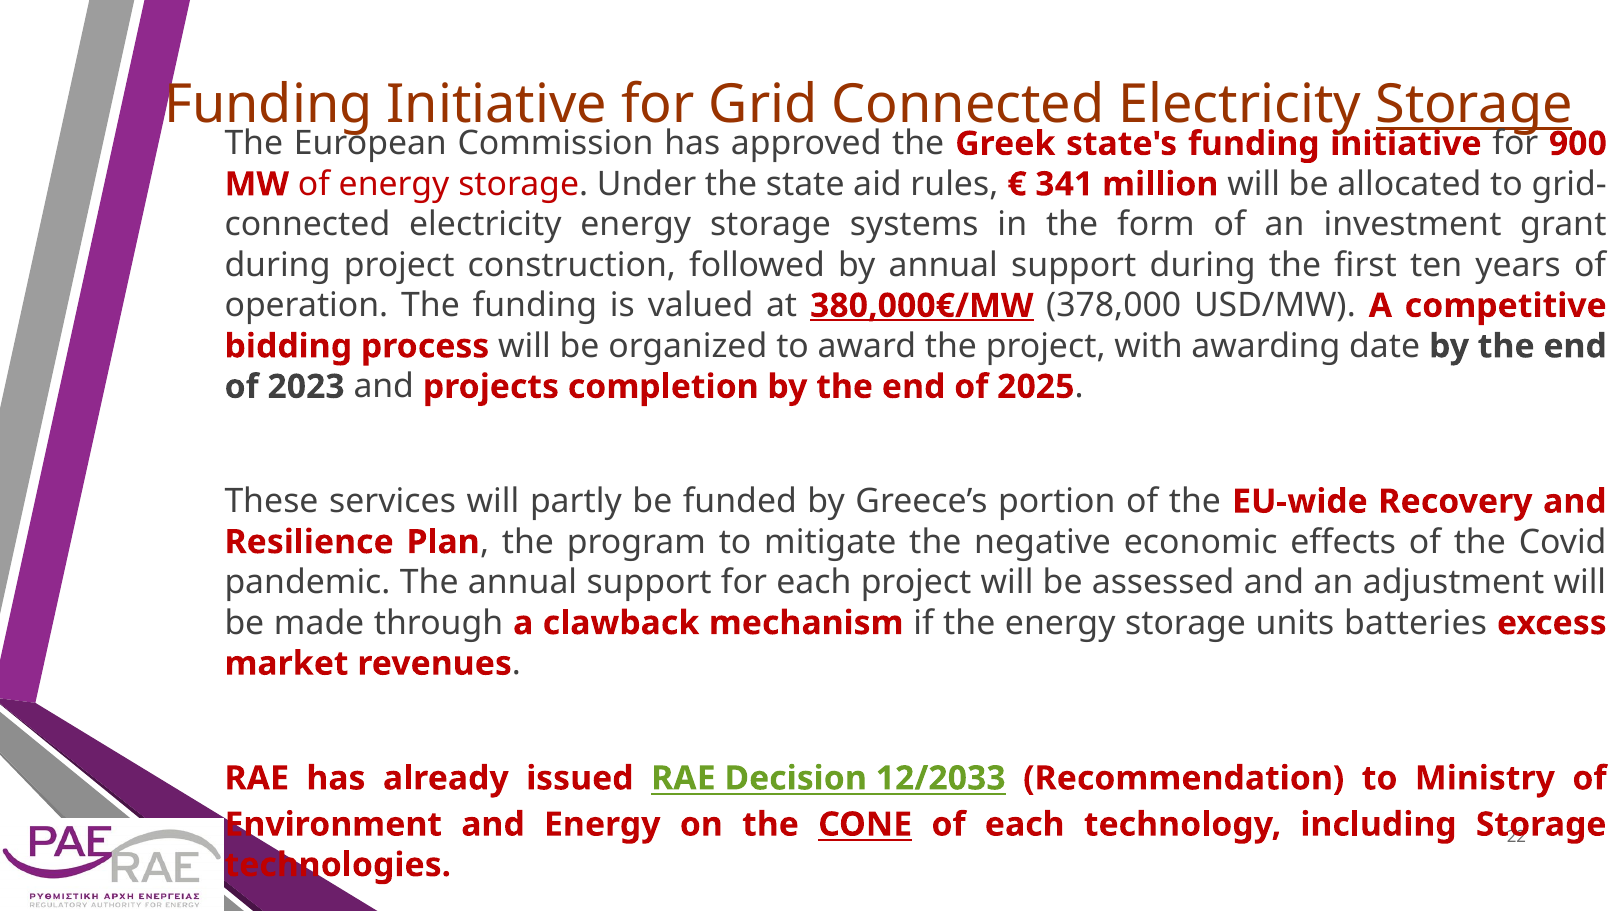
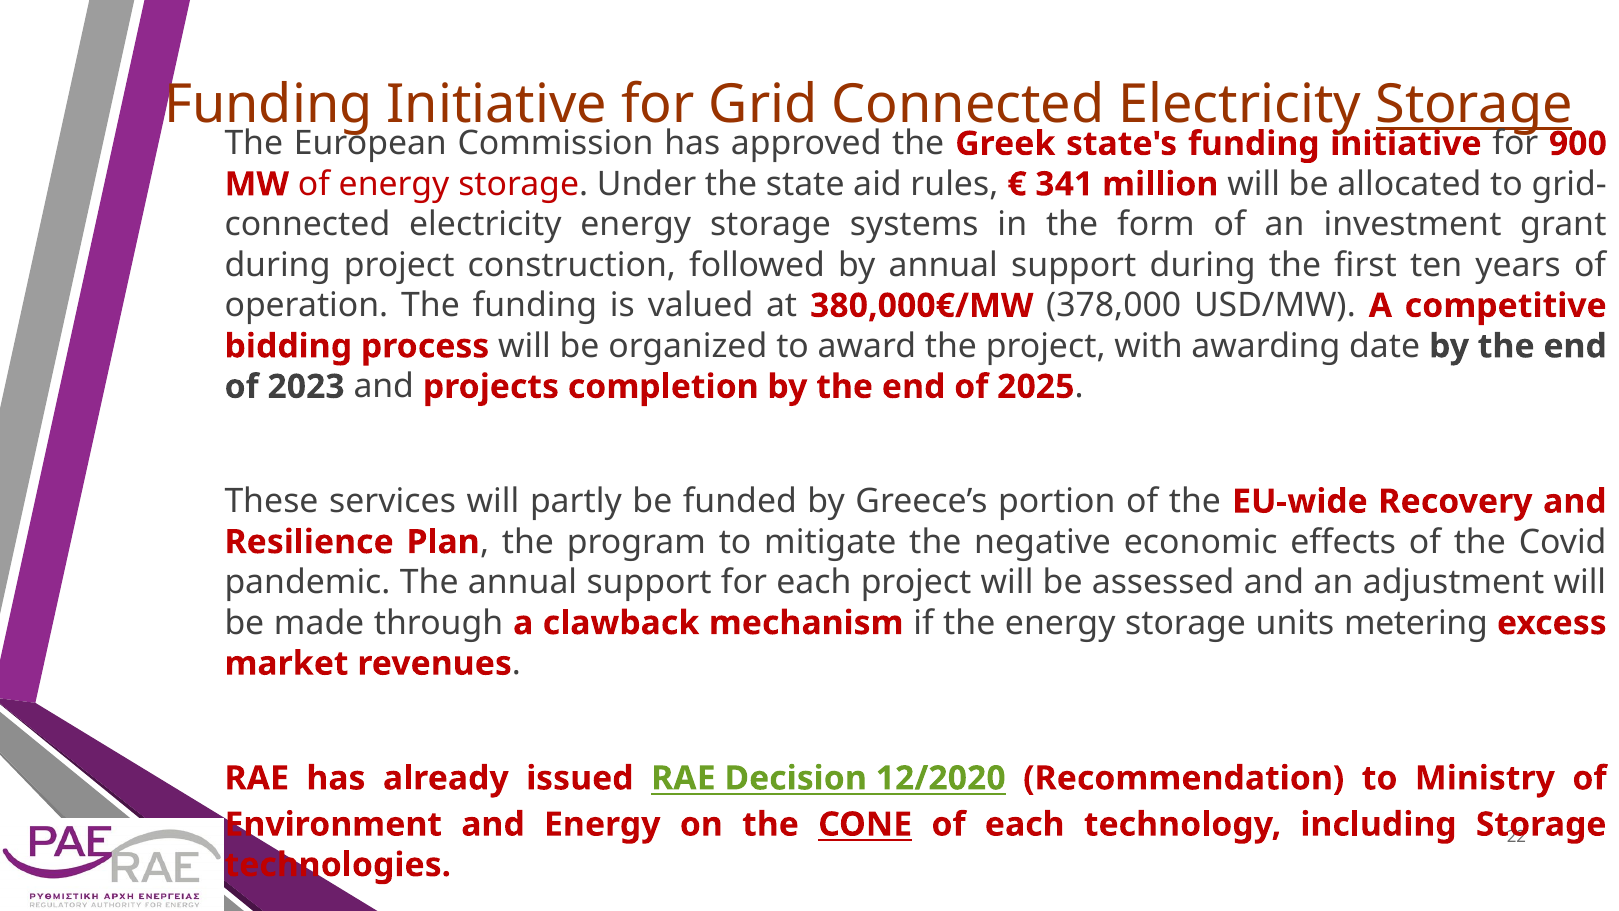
380,000€/MW underline: present -> none
batteries: batteries -> metering
12/2033: 12/2033 -> 12/2020
